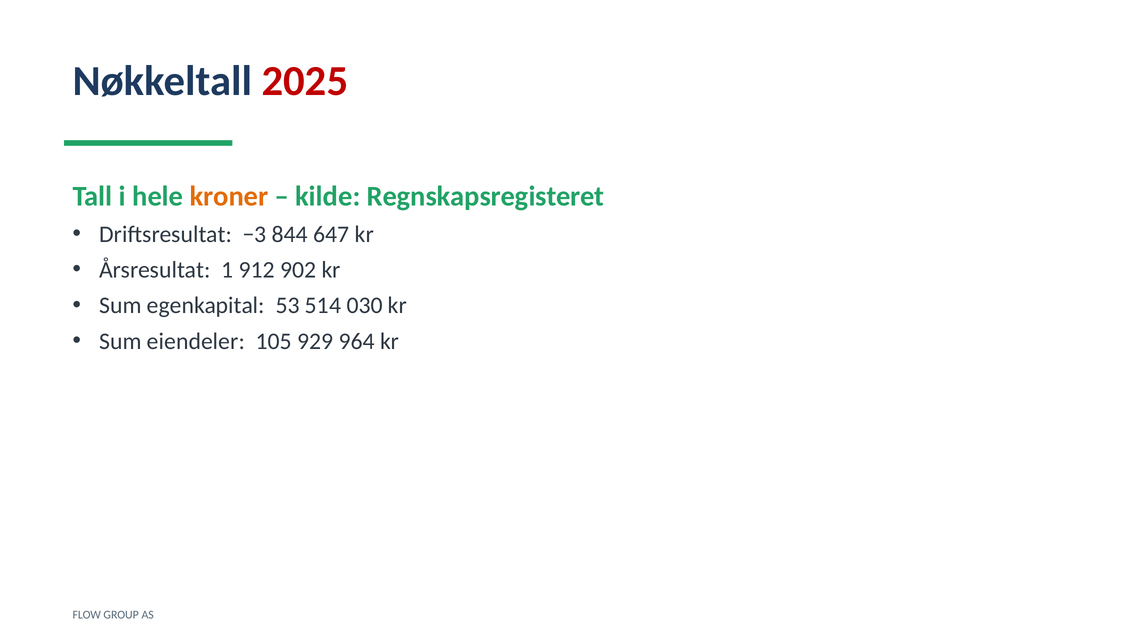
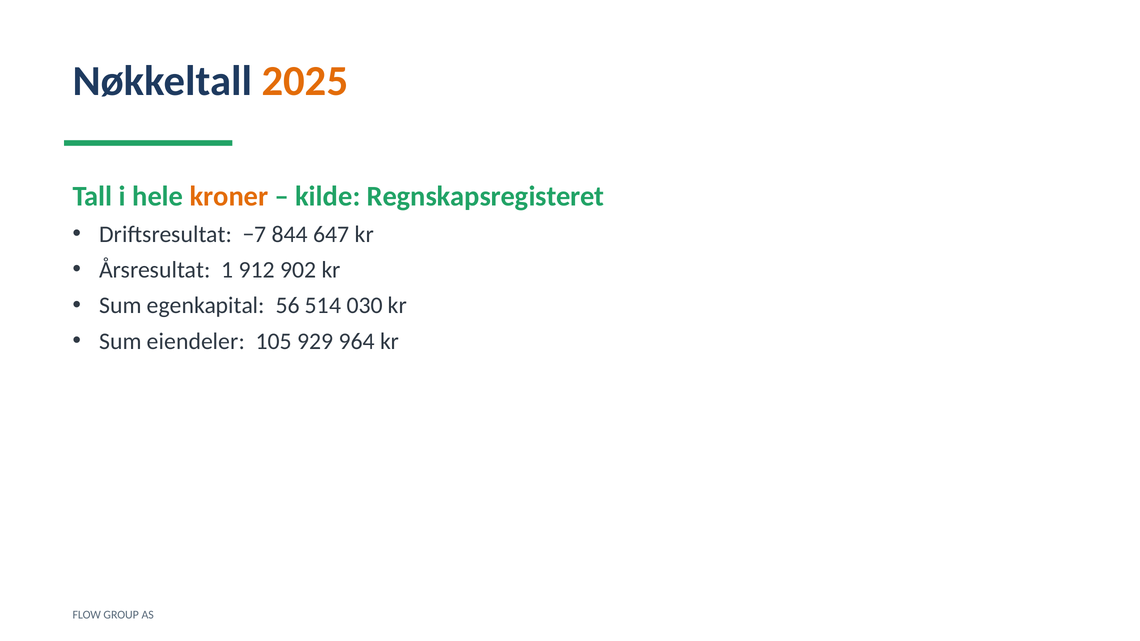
2025 colour: red -> orange
−3: −3 -> −7
53: 53 -> 56
